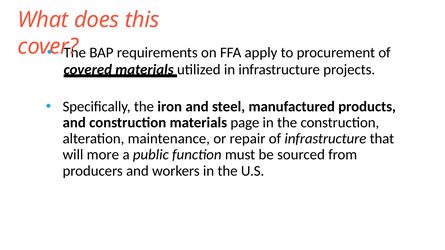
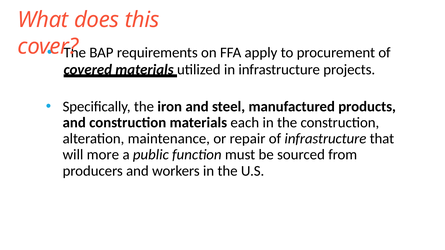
page: page -> each
